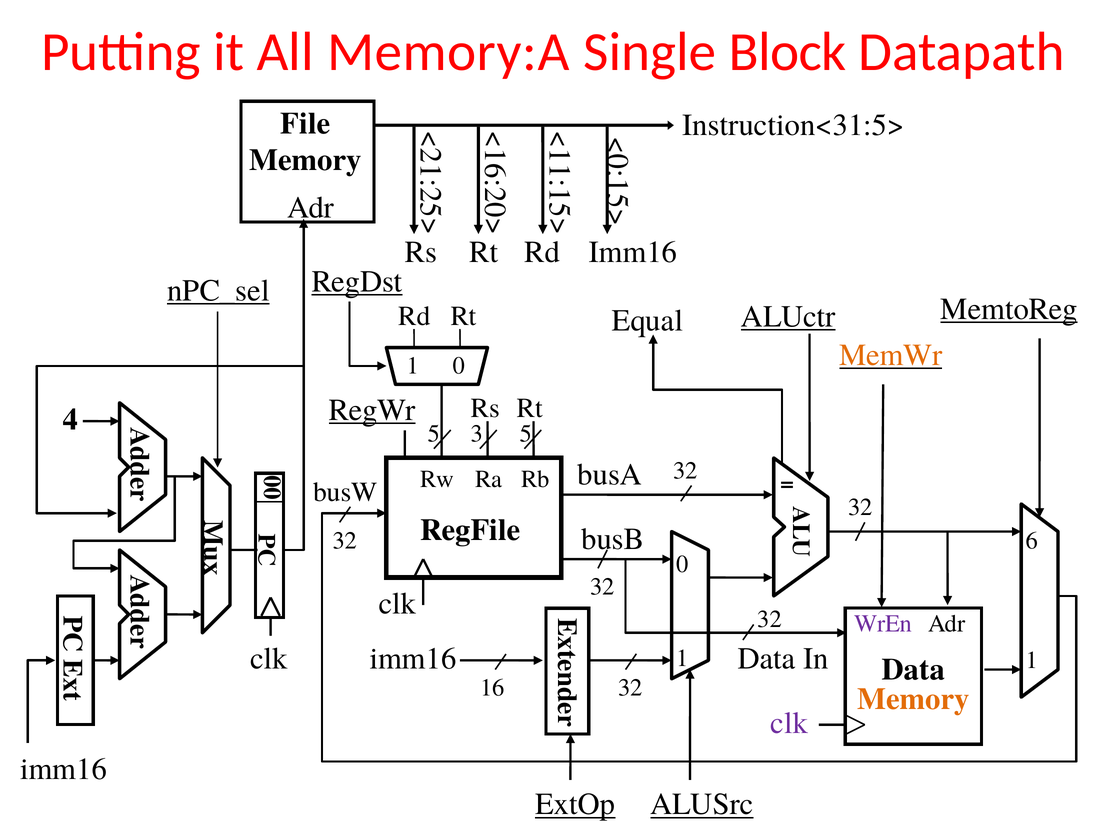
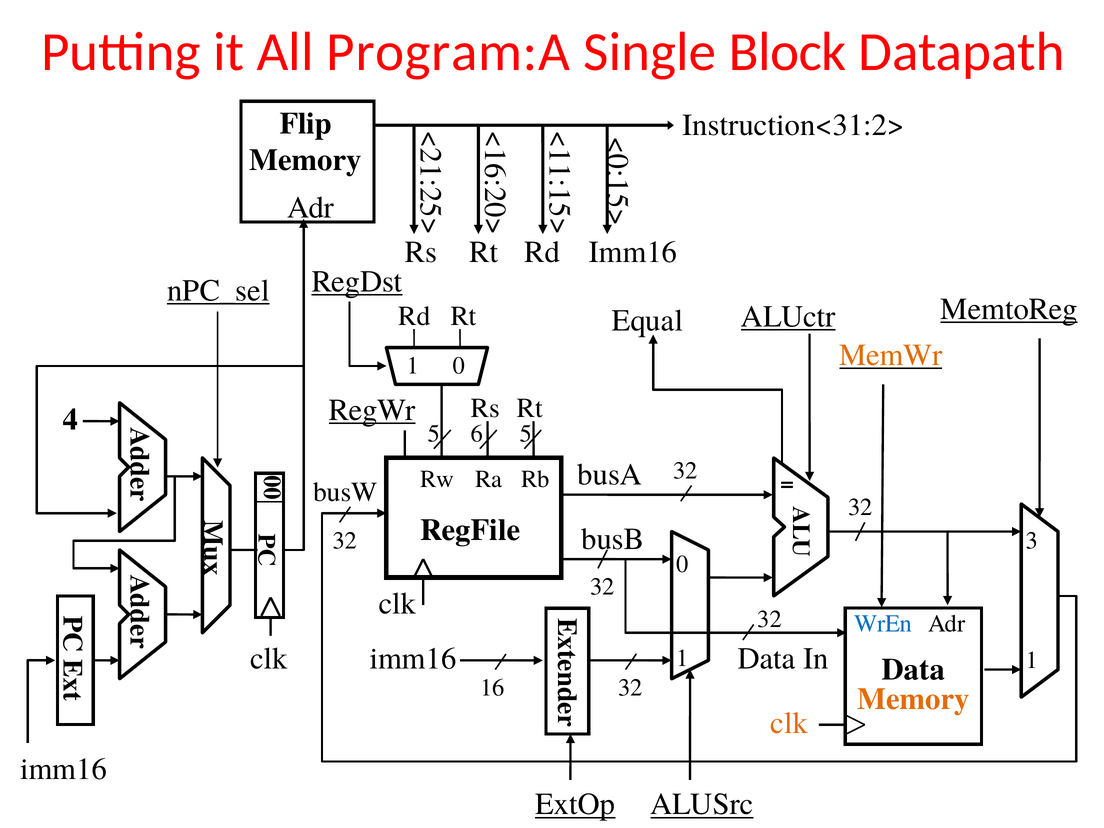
Memory:A: Memory:A -> Program:A
Instruction<31:5>: Instruction<31:5> -> Instruction<31:2>
File: File -> Flip
5 3: 3 -> 6
6 at (1032, 541): 6 -> 3
WrEn colour: purple -> blue
clk at (789, 723) colour: purple -> orange
